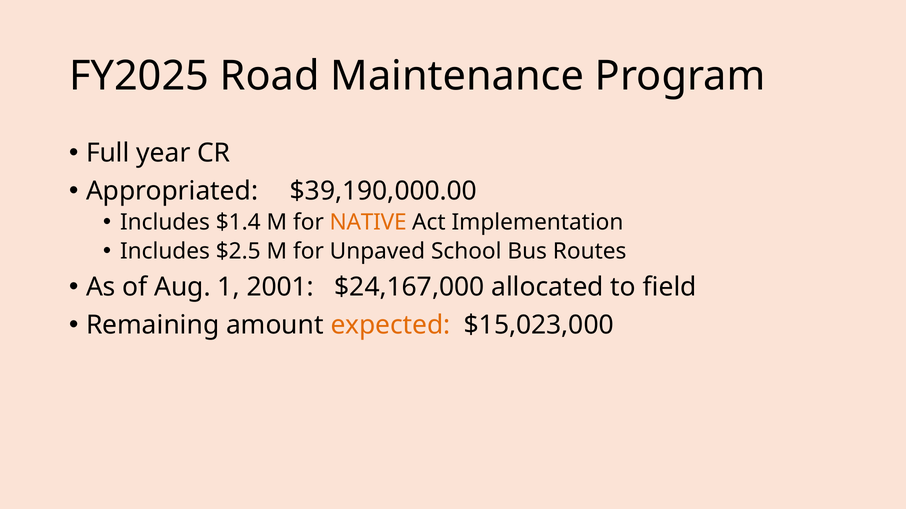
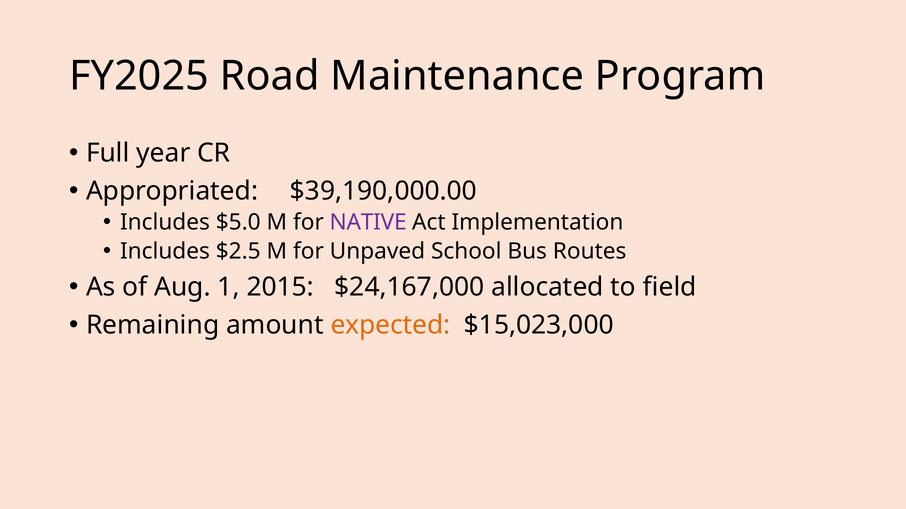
$1.4: $1.4 -> $5.0
NATIVE colour: orange -> purple
2001: 2001 -> 2015
